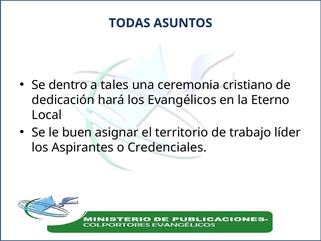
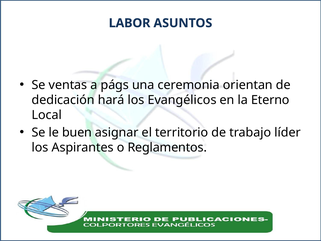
TODAS: TODAS -> LABOR
dentro: dentro -> ventas
tales: tales -> págs
cristiano: cristiano -> orientan
Credenciales: Credenciales -> Reglamentos
